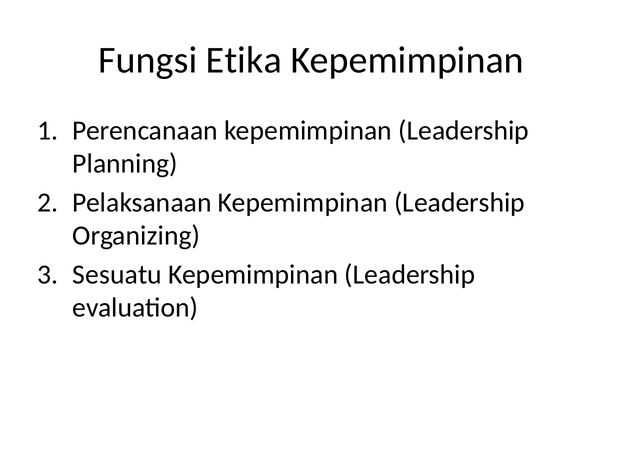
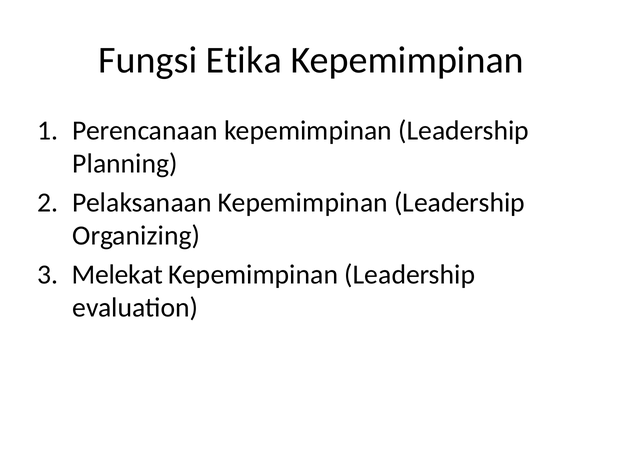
Sesuatu: Sesuatu -> Melekat
